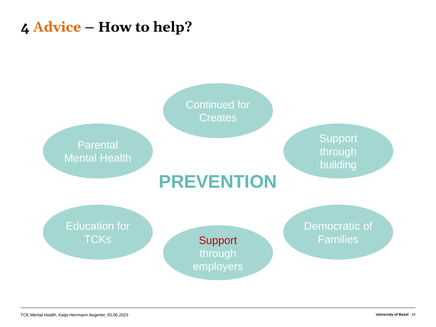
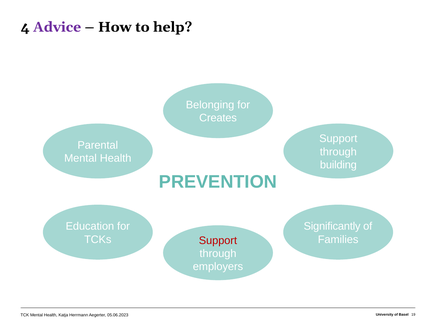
Advice colour: orange -> purple
Continued: Continued -> Belonging
Democratic: Democratic -> Significantly
